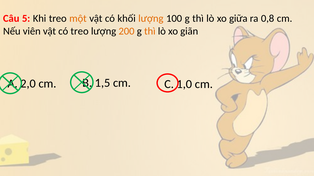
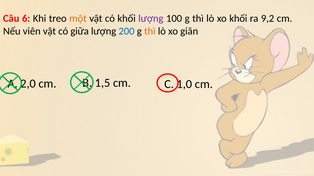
5: 5 -> 6
lượng at (151, 19) colour: orange -> purple
xo giữa: giữa -> khối
0,8: 0,8 -> 9,2
có treo: treo -> giữa
200 colour: orange -> blue
